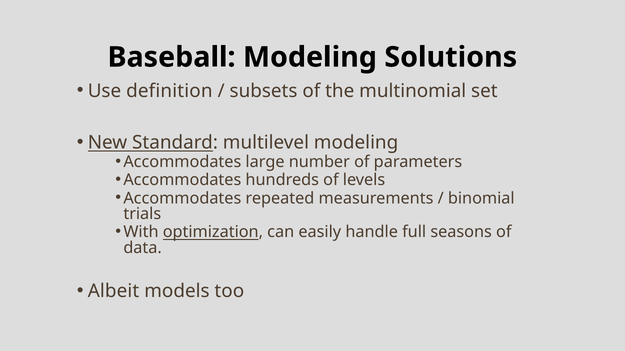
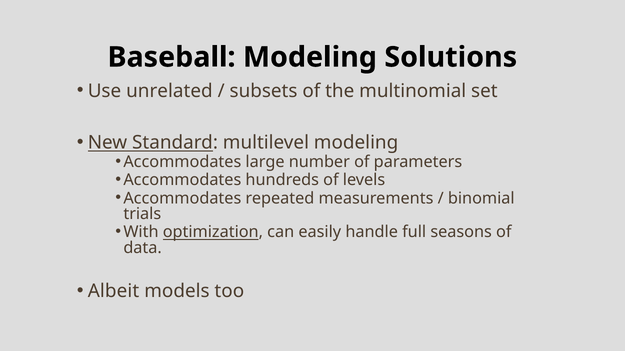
definition: definition -> unrelated
